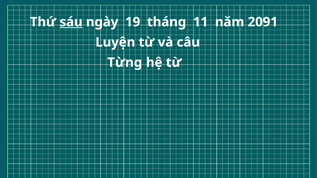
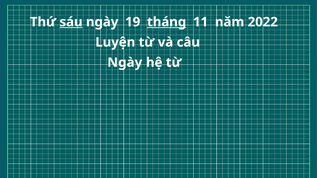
tháng underline: none -> present
2091: 2091 -> 2022
Từng at (125, 63): Từng -> Ngày
